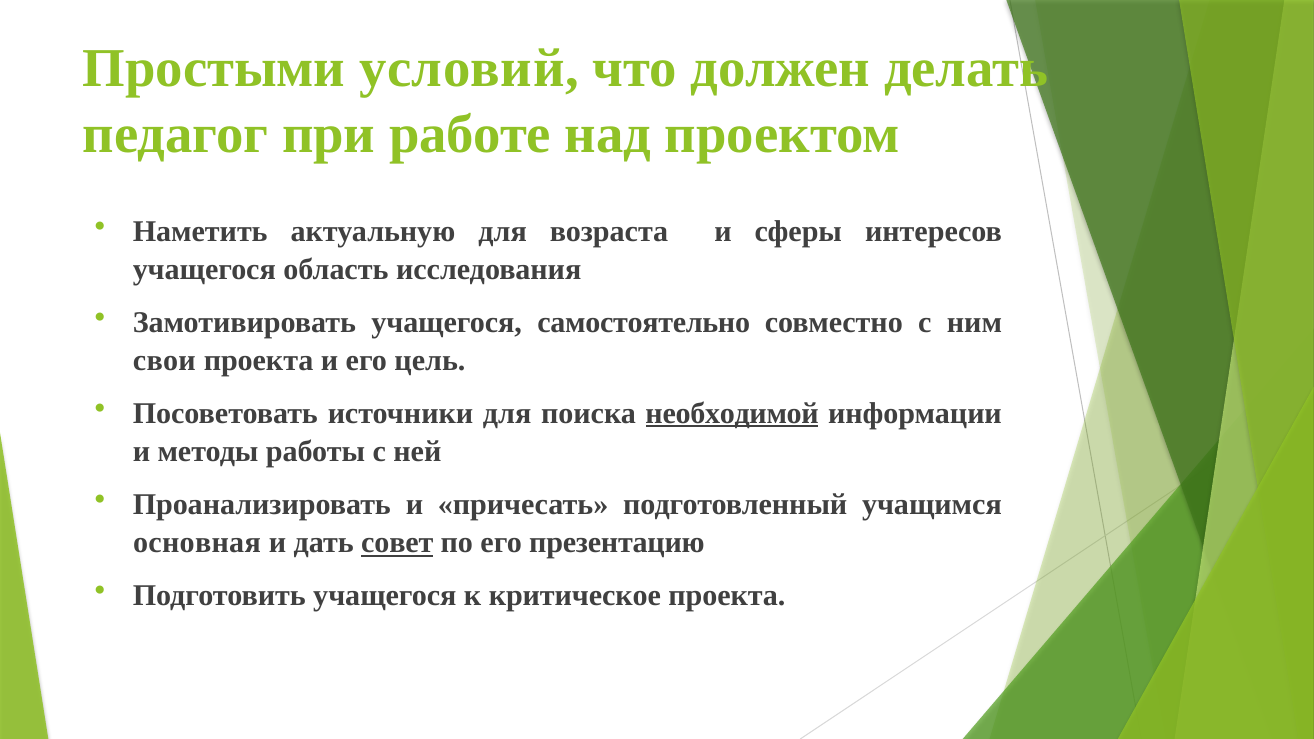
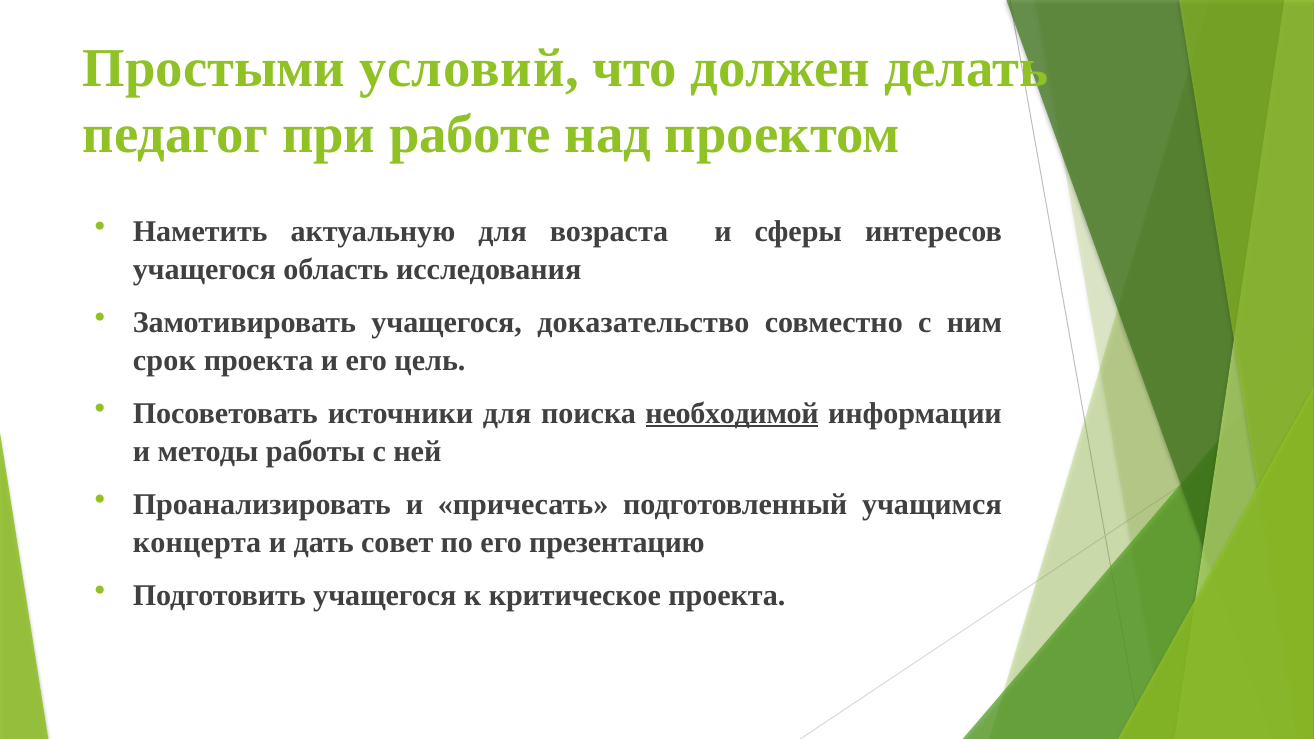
самостоятельно: самостоятельно -> доказательство
свои: свои -> срок
основная: основная -> концерта
совет underline: present -> none
